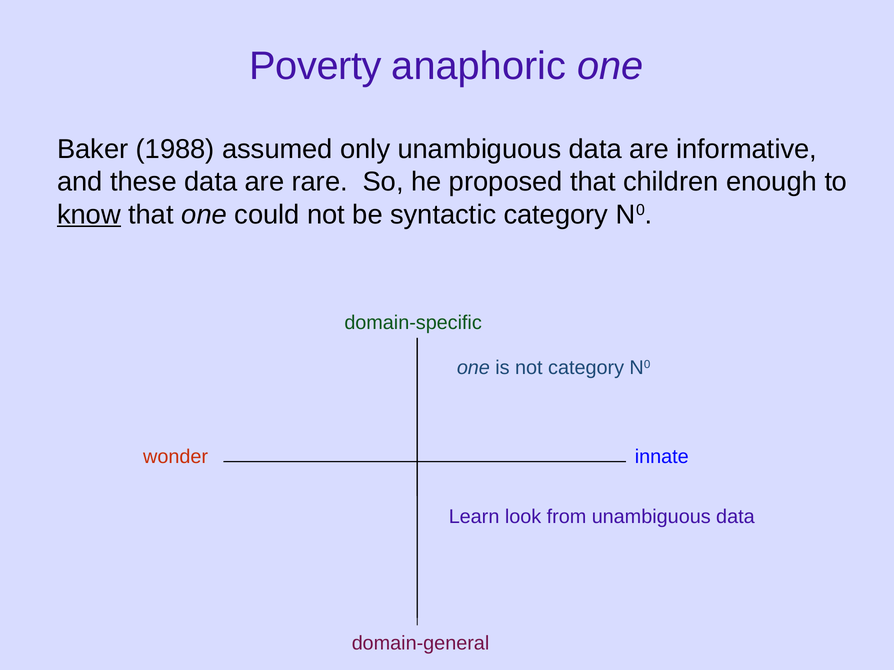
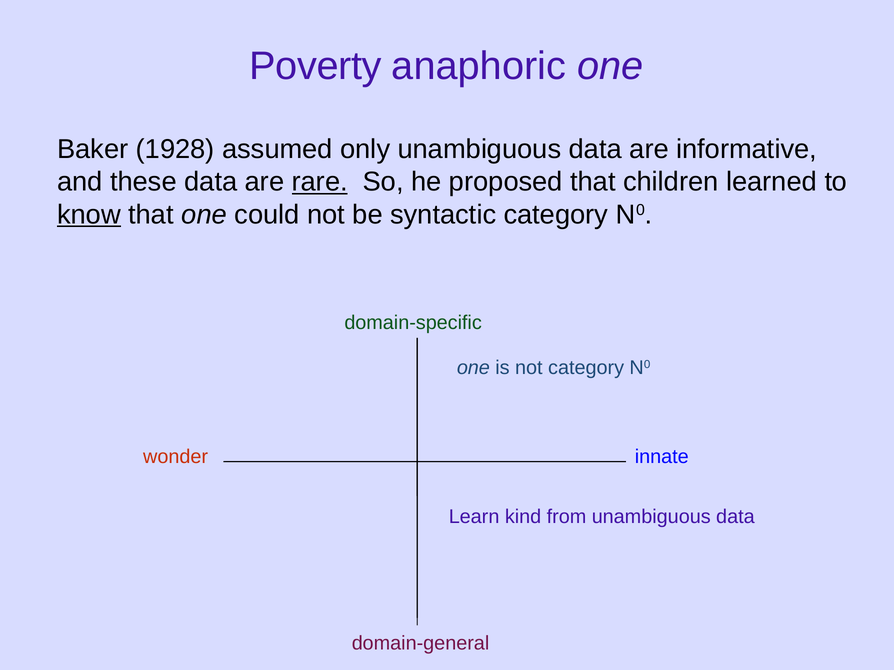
1988: 1988 -> 1928
rare underline: none -> present
enough: enough -> learned
look: look -> kind
